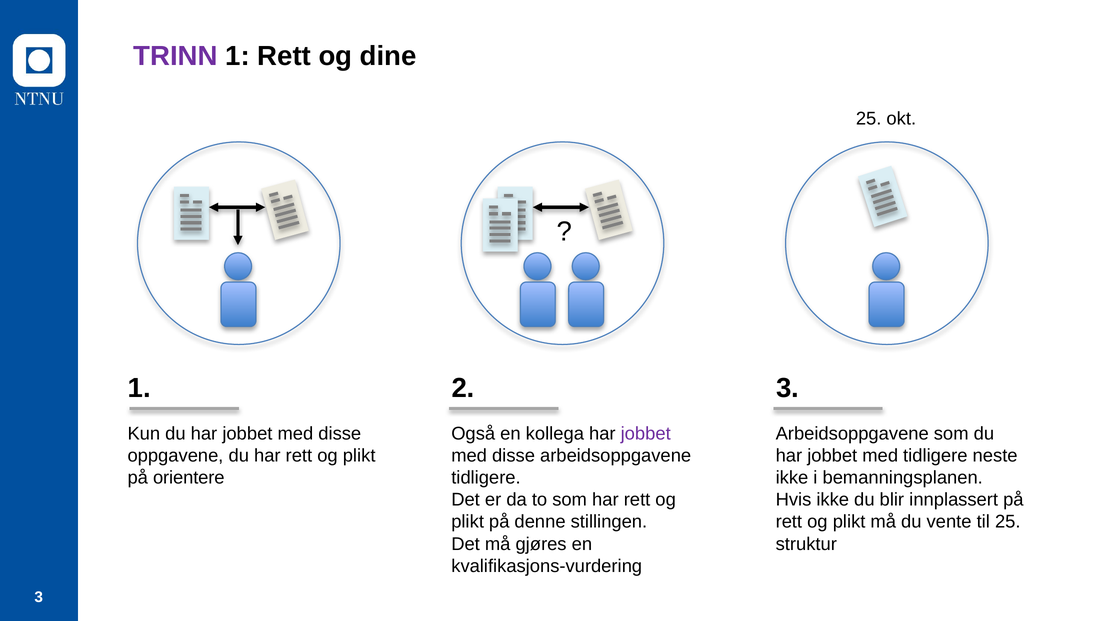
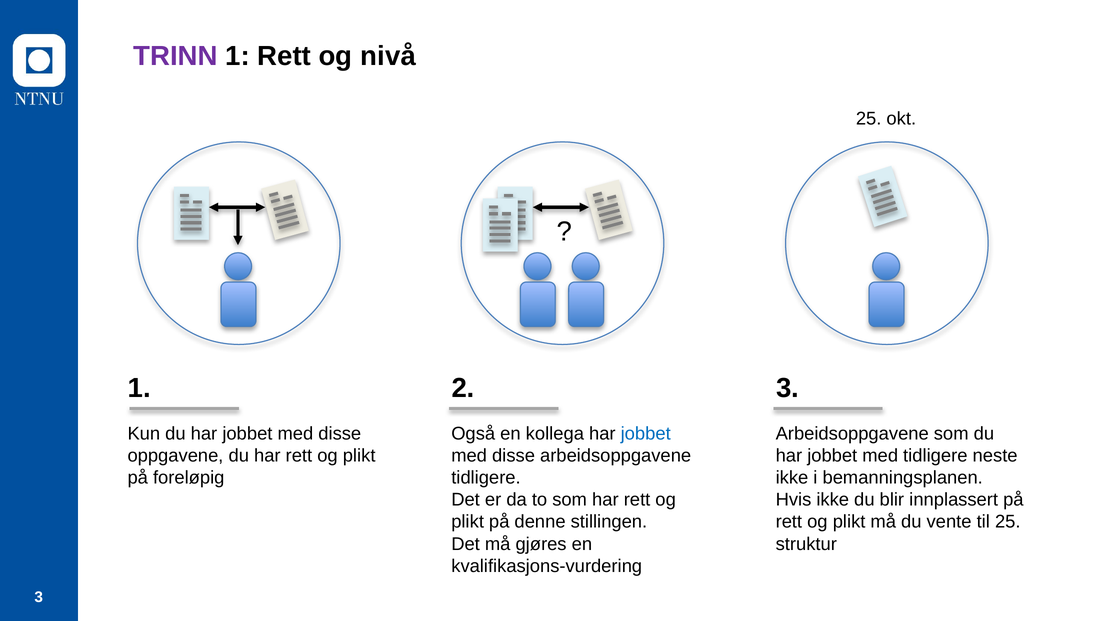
dine: dine -> nivå
jobbet at (646, 434) colour: purple -> blue
orientere: orientere -> foreløpig
